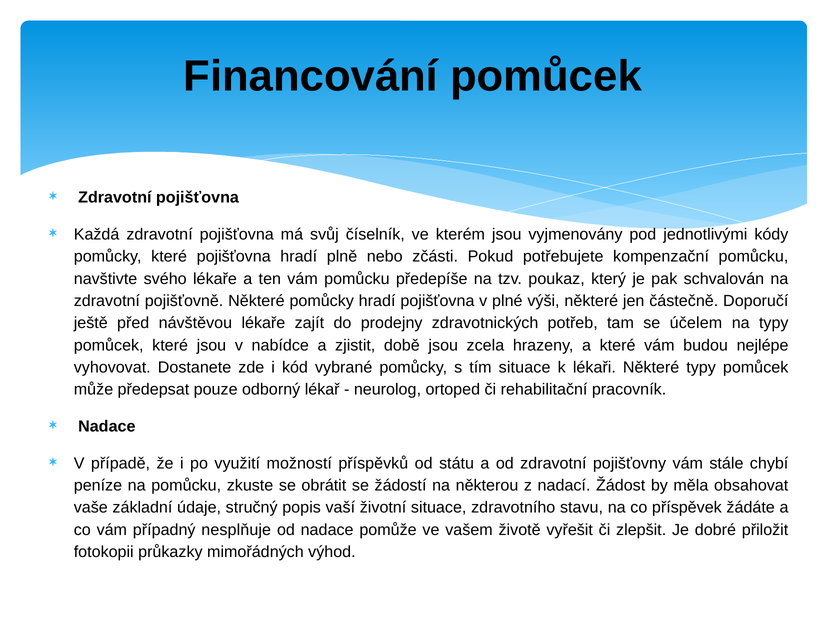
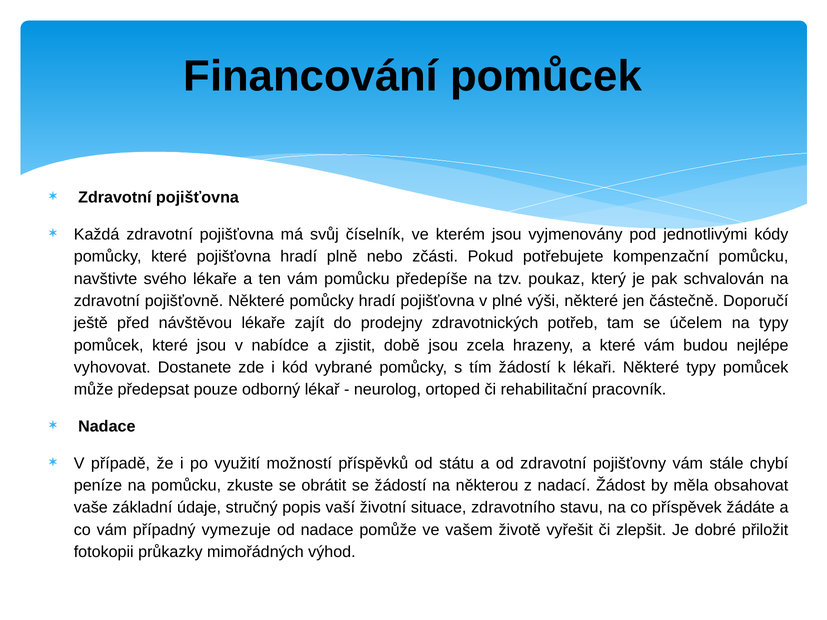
tím situace: situace -> žádostí
nesplňuje: nesplňuje -> vymezuje
